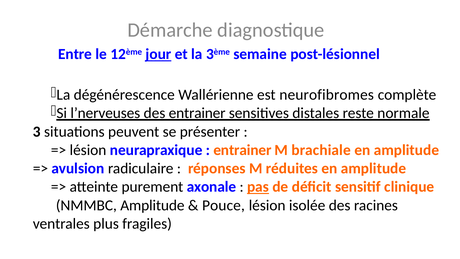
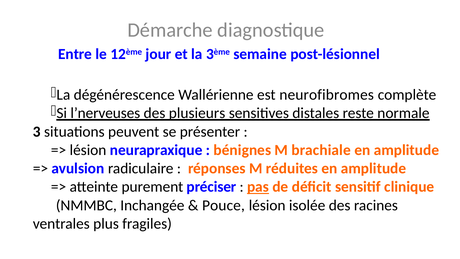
jour underline: present -> none
des entrainer: entrainer -> plusieurs
entrainer at (242, 150): entrainer -> bénignes
axonale: axonale -> préciser
NMMBC Amplitude: Amplitude -> Inchangée
